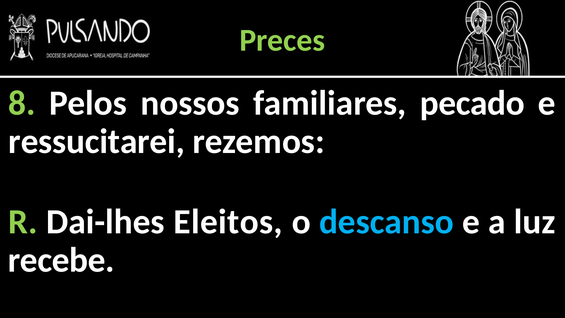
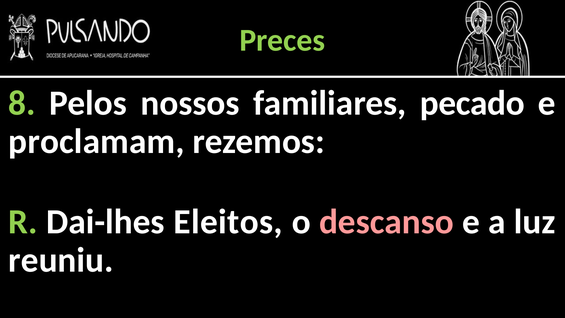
ressucitarei: ressucitarei -> proclamam
descanso colour: light blue -> pink
recebe: recebe -> reuniu
